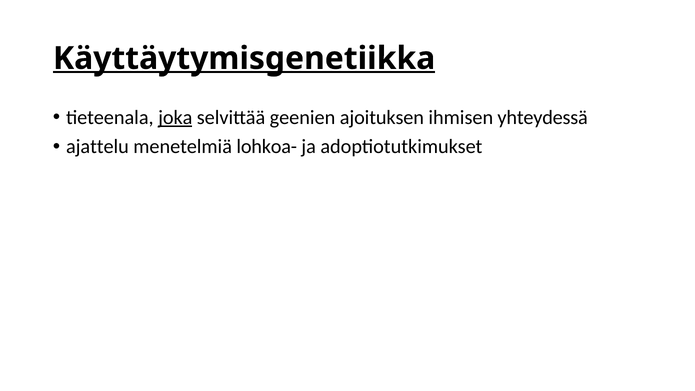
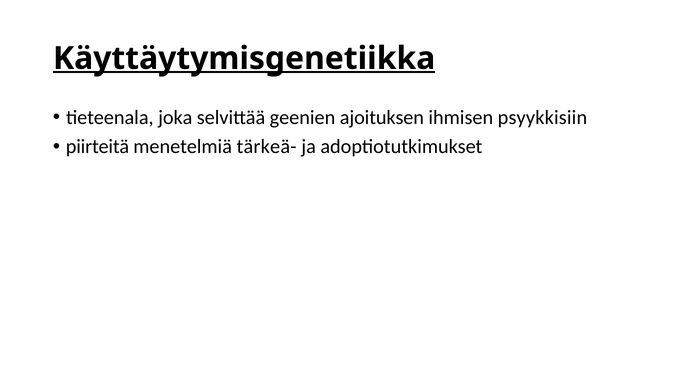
joka underline: present -> none
yhteydessä: yhteydessä -> psyykkisiin
ajattelu: ajattelu -> piirteitä
lohkoa-: lohkoa- -> tärkeä-
